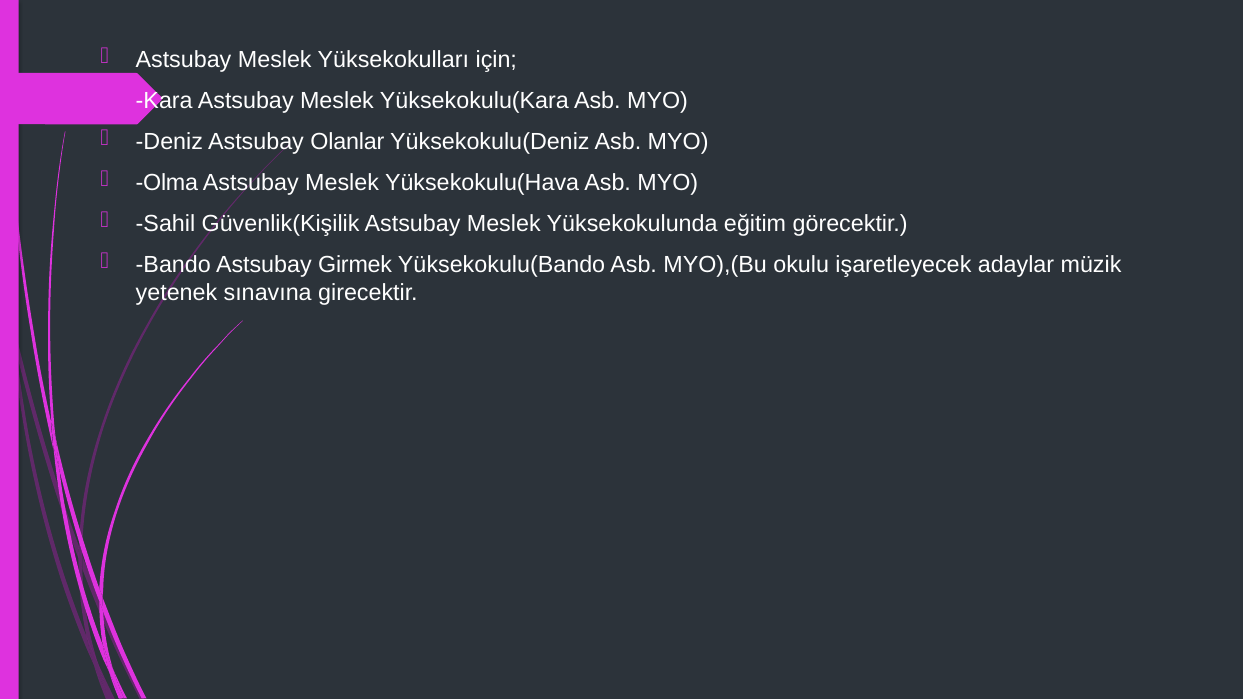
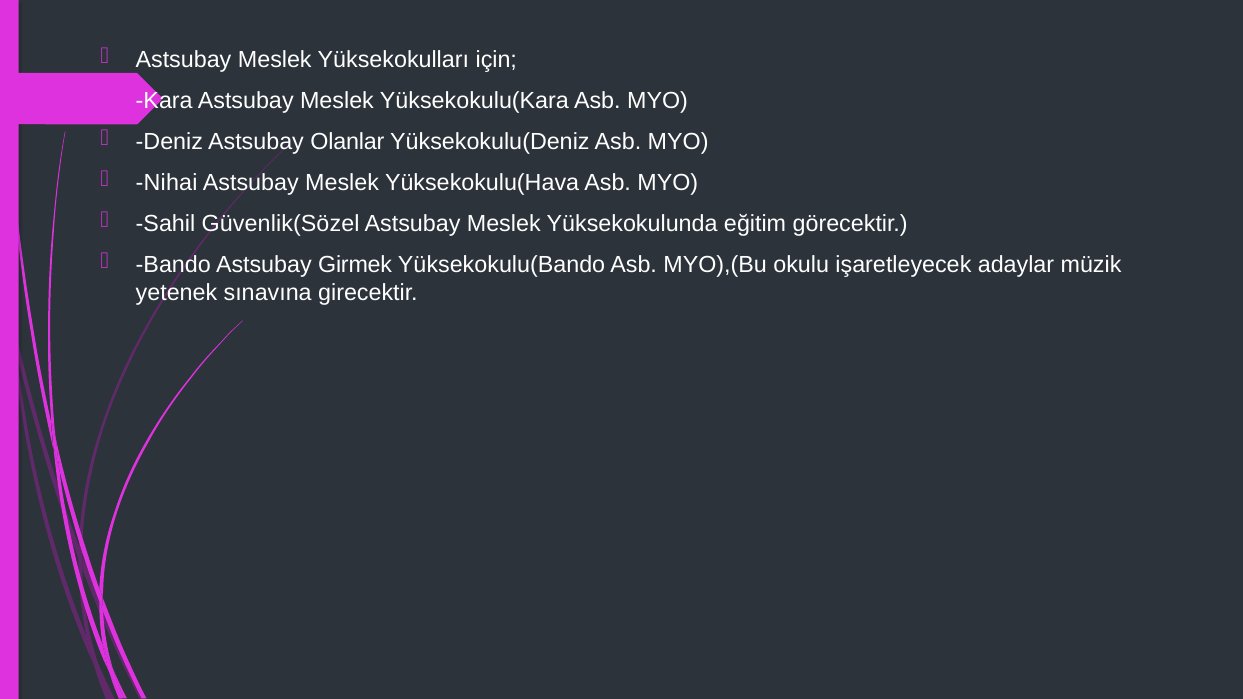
Olma: Olma -> Nihai
Güvenlik(Kişilik: Güvenlik(Kişilik -> Güvenlik(Sözel
